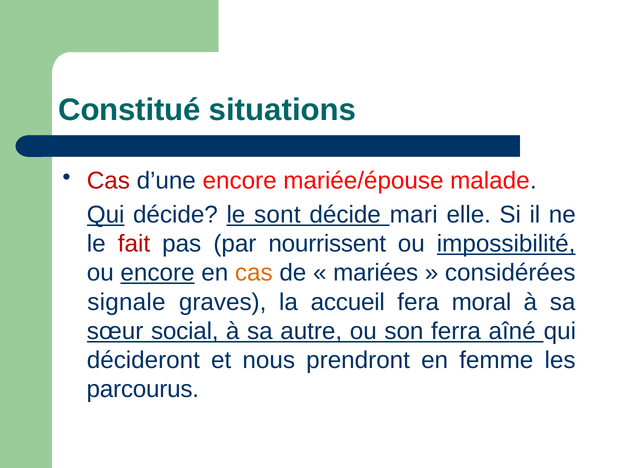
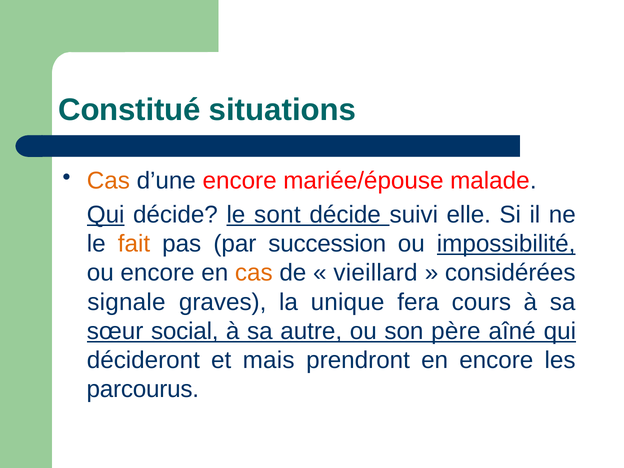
Cas at (108, 181) colour: red -> orange
mari: mari -> suivi
fait colour: red -> orange
nourrissent: nourrissent -> succession
encore at (158, 273) underline: present -> none
mariées: mariées -> vieillard
accueil: accueil -> unique
moral: moral -> cours
ferra: ferra -> père
qui at (560, 331) underline: none -> present
nous: nous -> mais
en femme: femme -> encore
